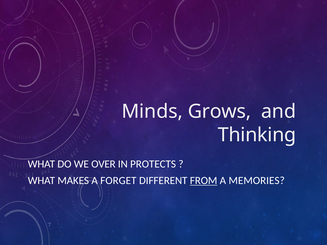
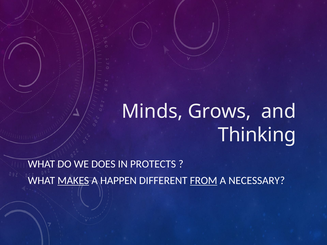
OVER: OVER -> DOES
MAKES underline: none -> present
FORGET: FORGET -> HAPPEN
MEMORIES: MEMORIES -> NECESSARY
